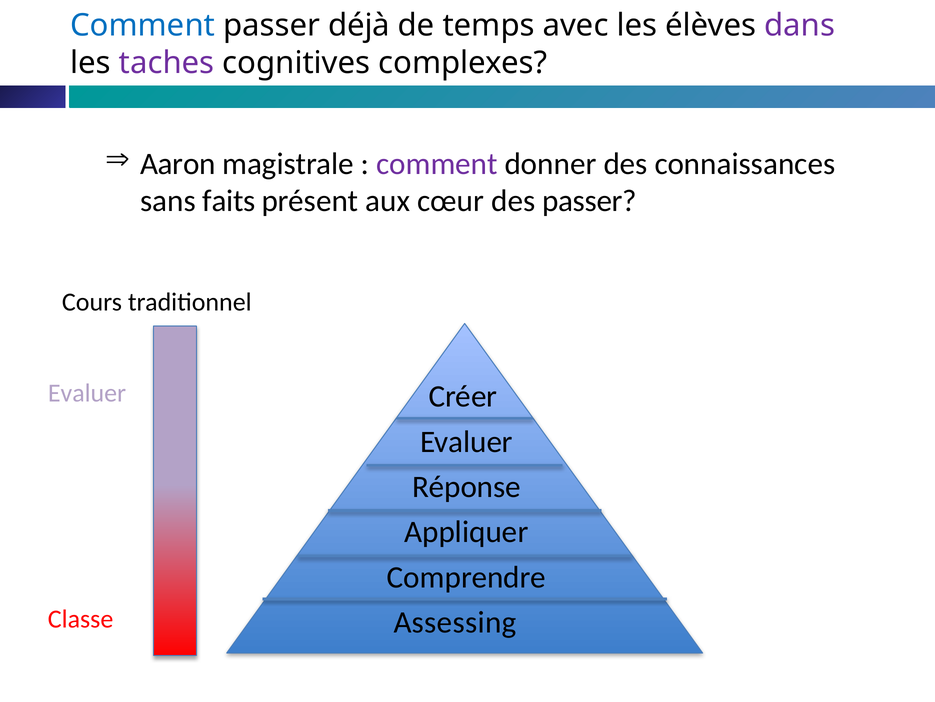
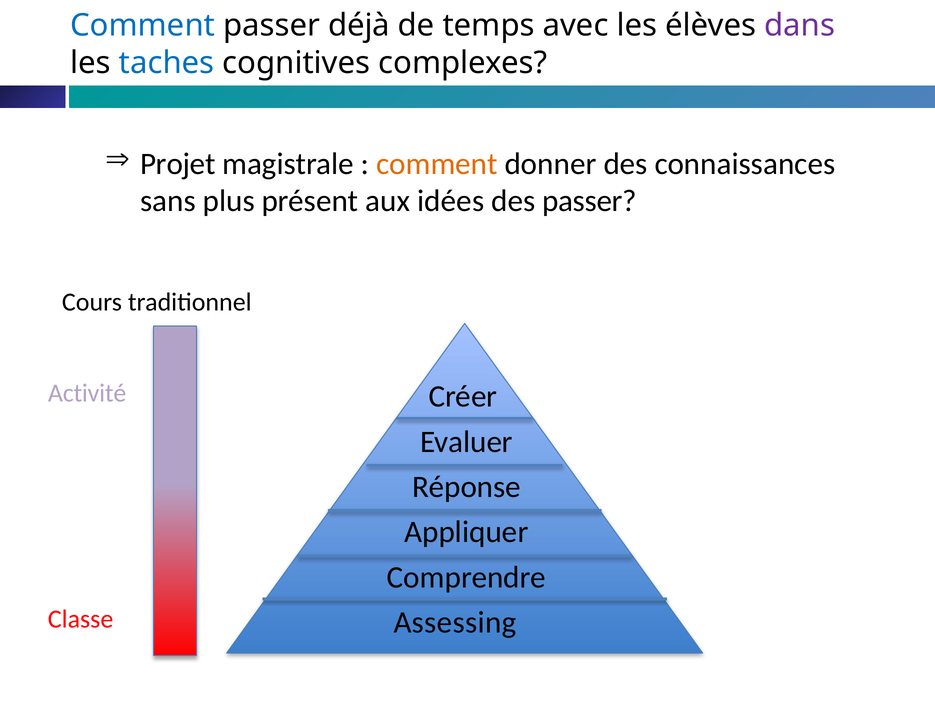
taches colour: purple -> blue
Aaron: Aaron -> Projet
comment at (437, 164) colour: purple -> orange
faits: faits -> plus
cœur: cœur -> idées
Evaluer at (87, 393): Evaluer -> Activité
